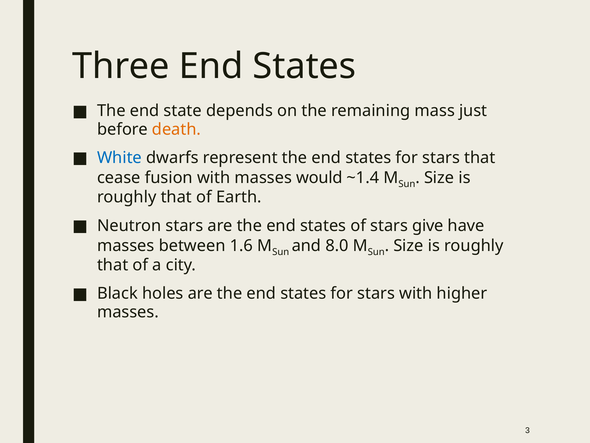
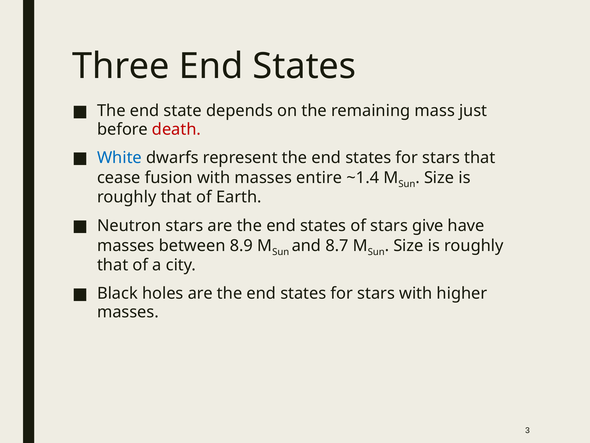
death colour: orange -> red
would: would -> entire
1.6: 1.6 -> 8.9
8.0: 8.0 -> 8.7
